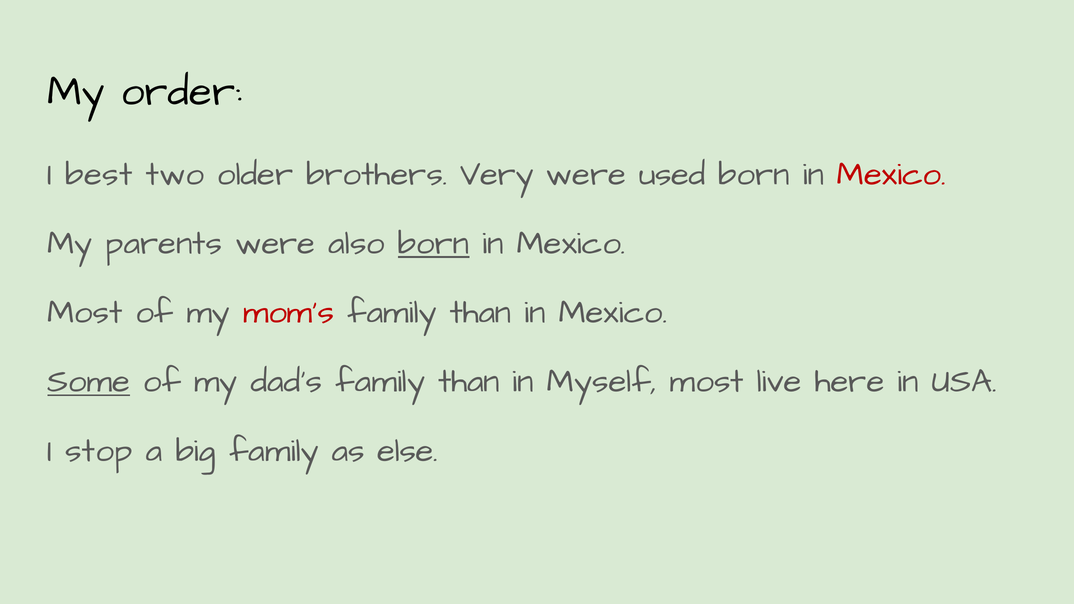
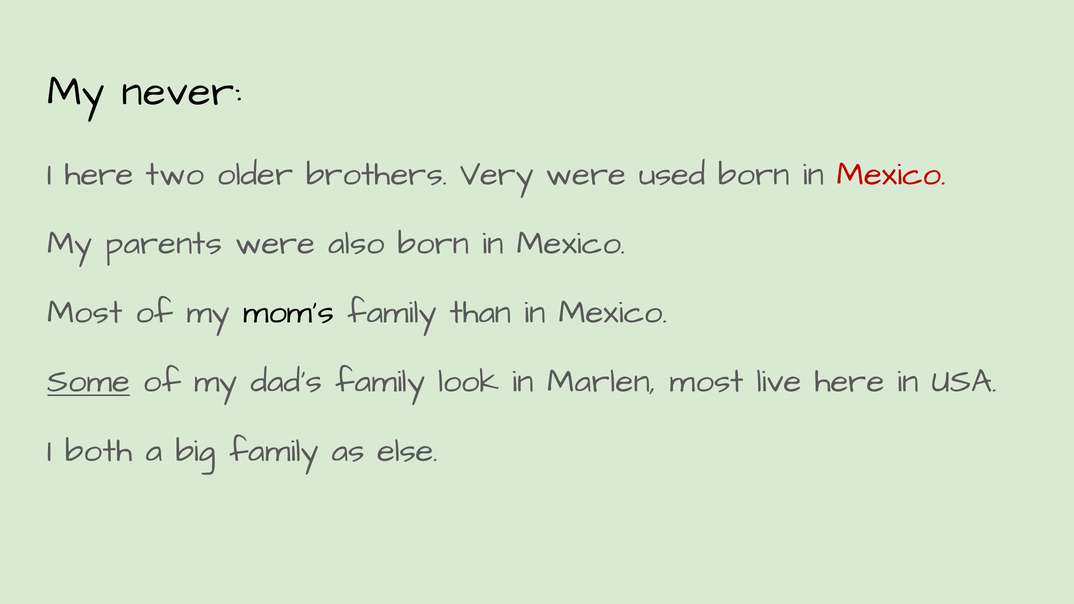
order: order -> never
I best: best -> here
born at (434, 243) underline: present -> none
mom’s colour: red -> black
dad’s family than: than -> look
Myself: Myself -> Marlen
stop: stop -> both
